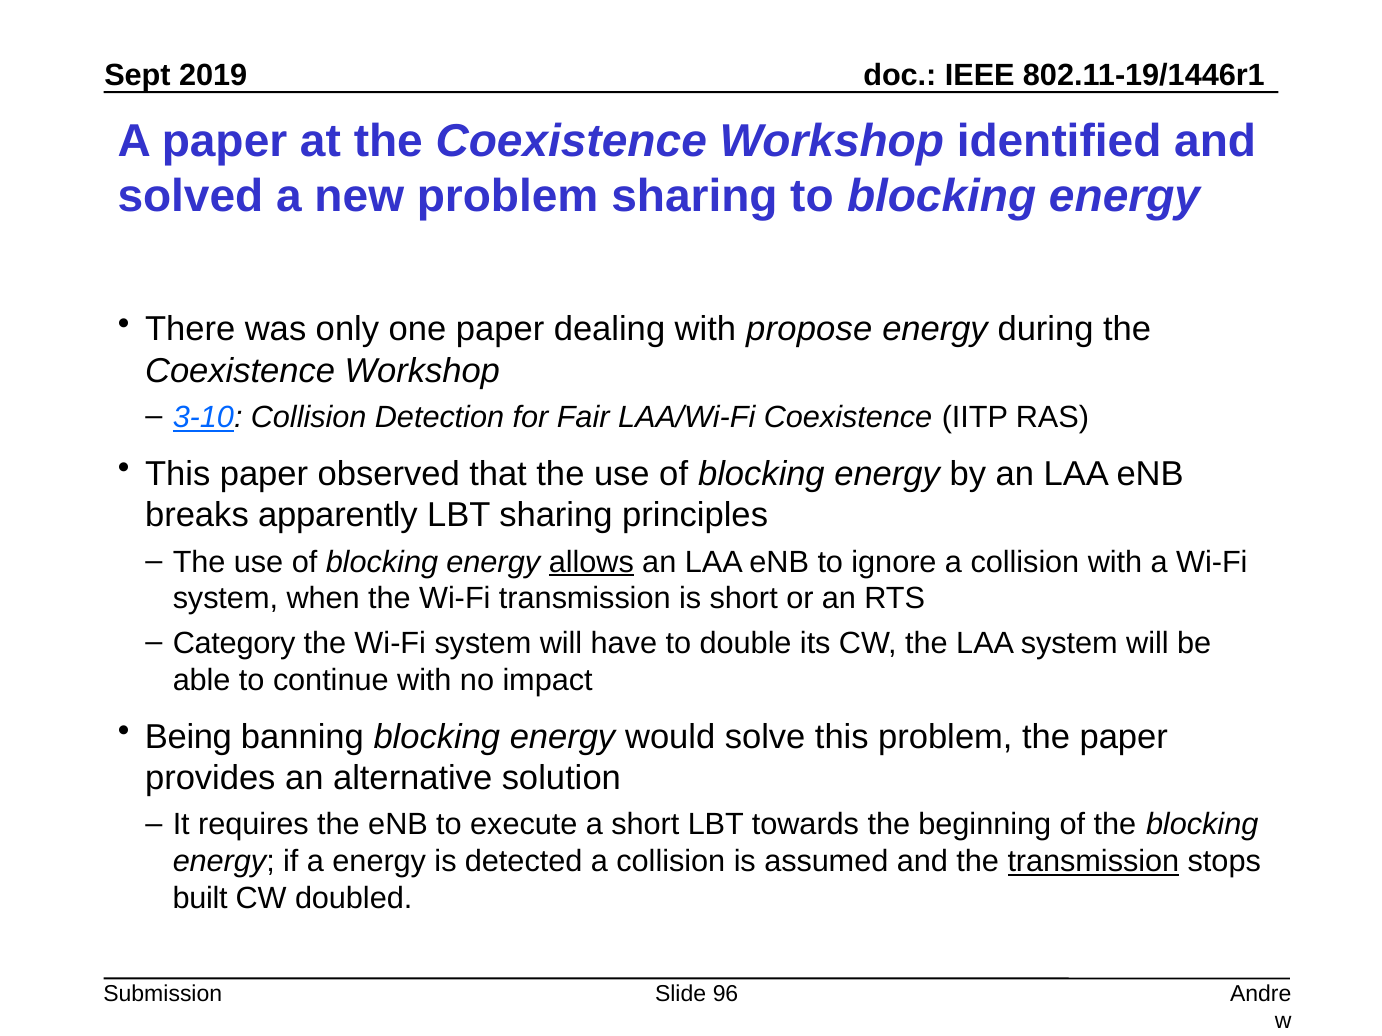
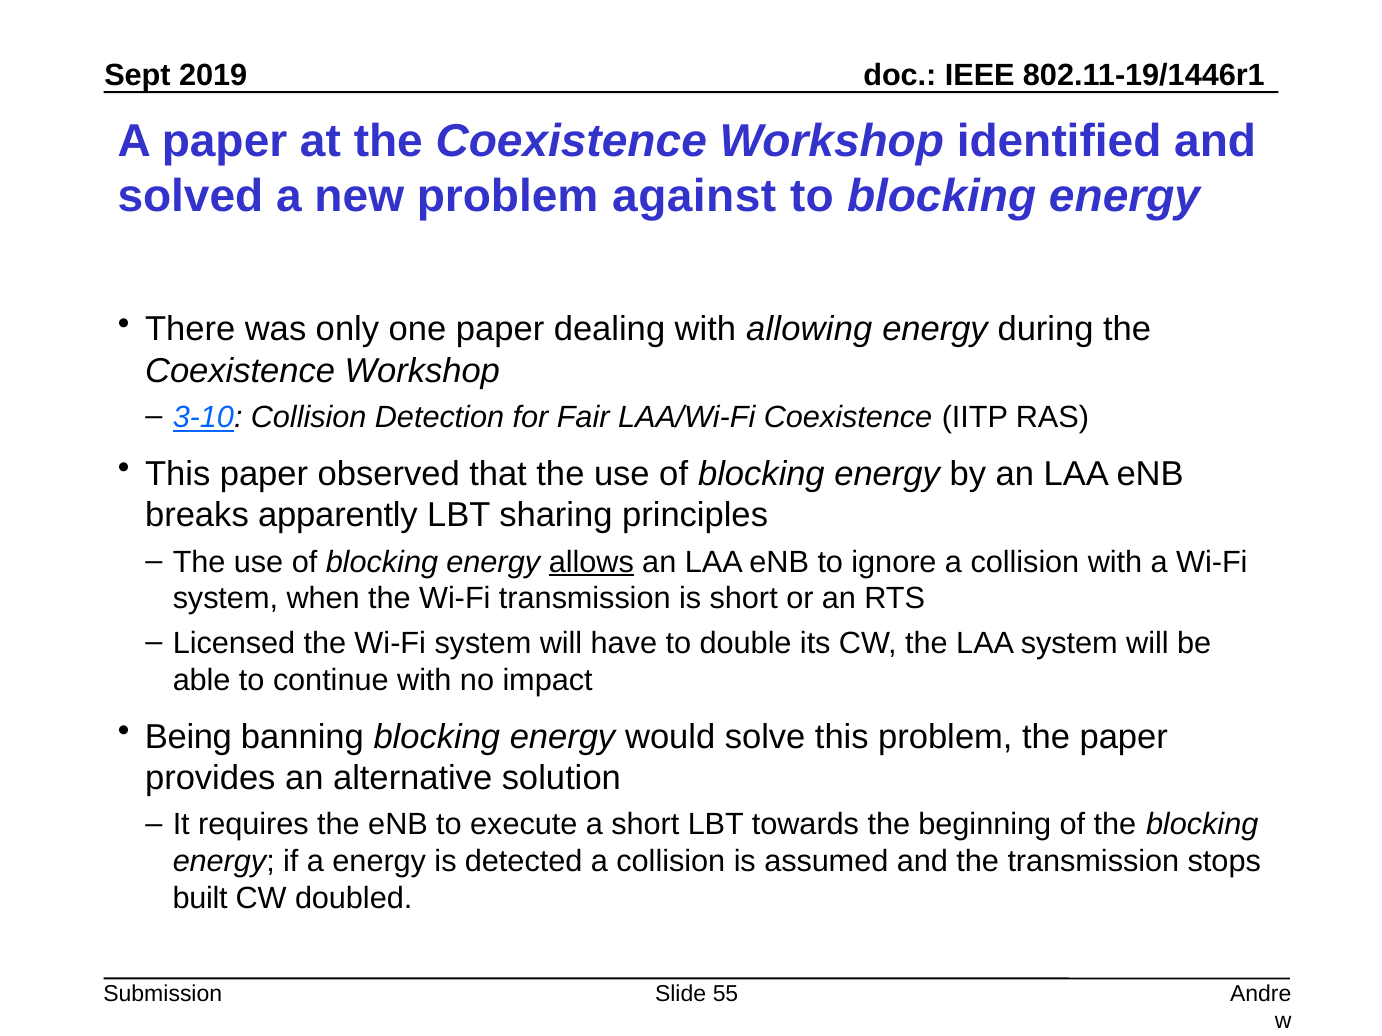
problem sharing: sharing -> against
propose: propose -> allowing
Category: Category -> Licensed
transmission at (1093, 862) underline: present -> none
96: 96 -> 55
